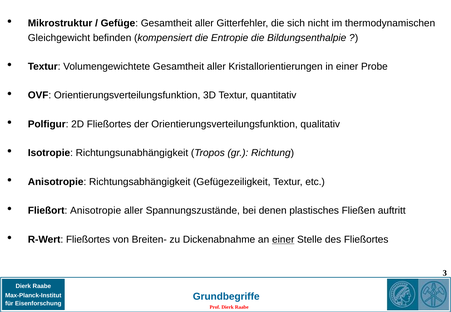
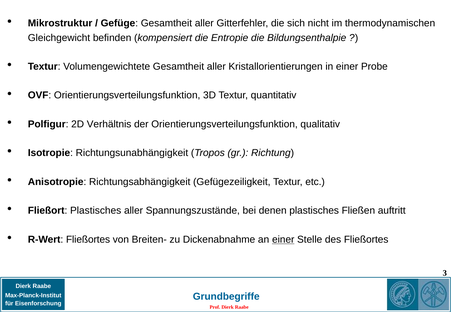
2D Fließortes: Fließortes -> Verhältnis
Fließort Anisotropie: Anisotropie -> Plastisches
